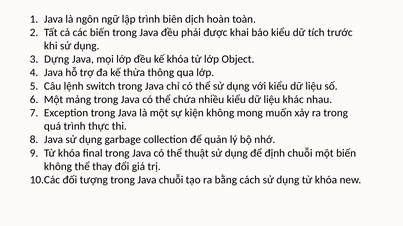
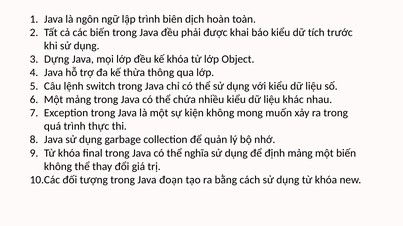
thuật: thuật -> nghĩa
định chuỗi: chuỗi -> mảng
Java chuỗi: chuỗi -> đoạn
